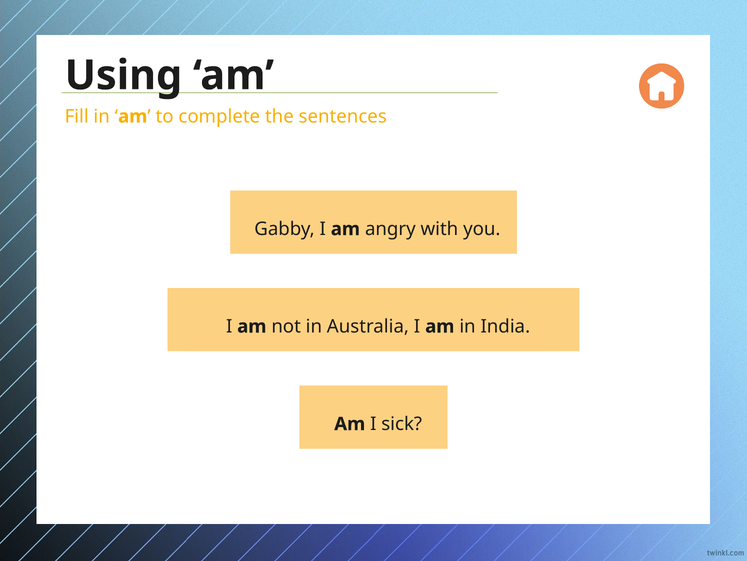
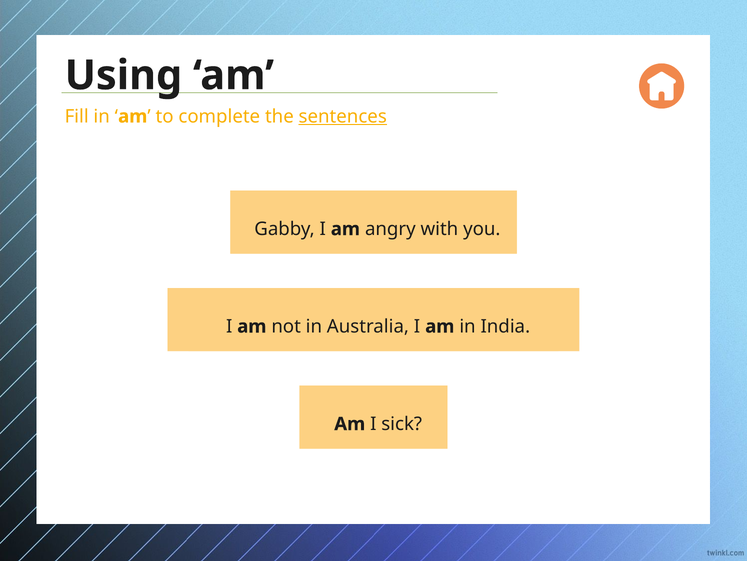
sentences underline: none -> present
